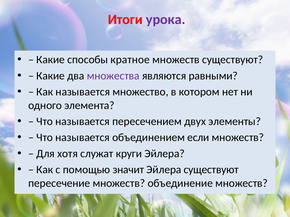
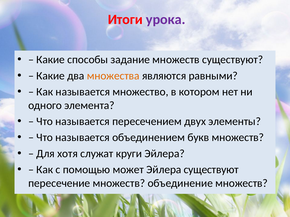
кратное: кратное -> задание
множества colour: purple -> orange
если: если -> букв
значит: значит -> может
